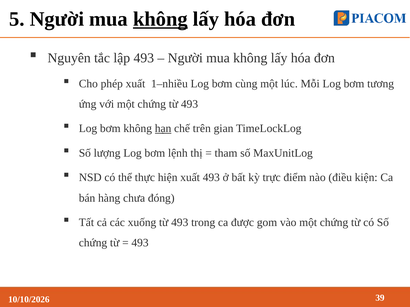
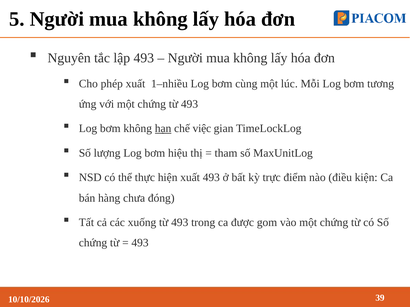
không at (160, 19) underline: present -> none
trên: trên -> việc
lệnh: lệnh -> hiệu
